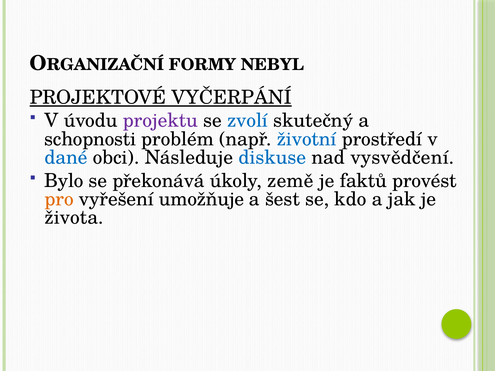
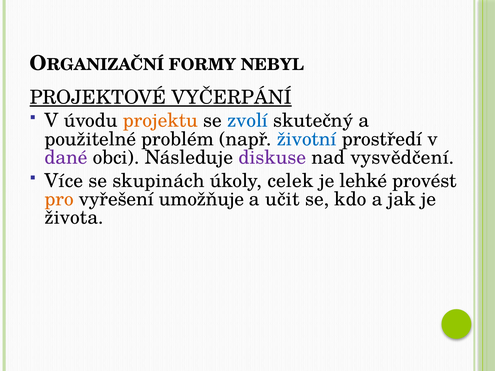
projektu colour: purple -> orange
schopnosti: schopnosti -> použitelné
dané colour: blue -> purple
diskuse colour: blue -> purple
Bylo: Bylo -> Více
překonává: překonává -> skupinách
země: země -> celek
faktů: faktů -> lehké
šest: šest -> učit
